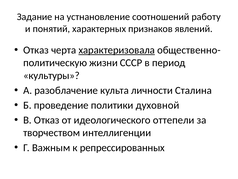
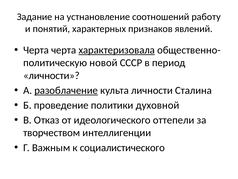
Отказ at (36, 50): Отказ -> Черта
жизни: жизни -> новой
культуры at (51, 75): культуры -> личности
разоблачение underline: none -> present
репрессированных: репрессированных -> социалистического
